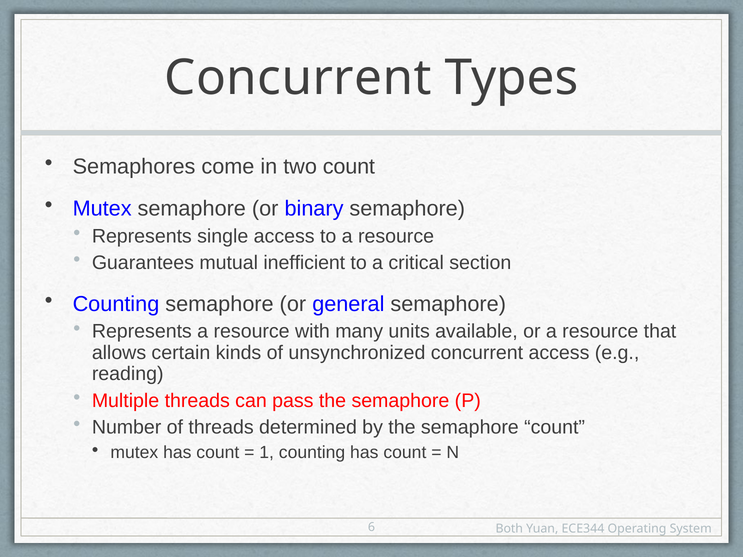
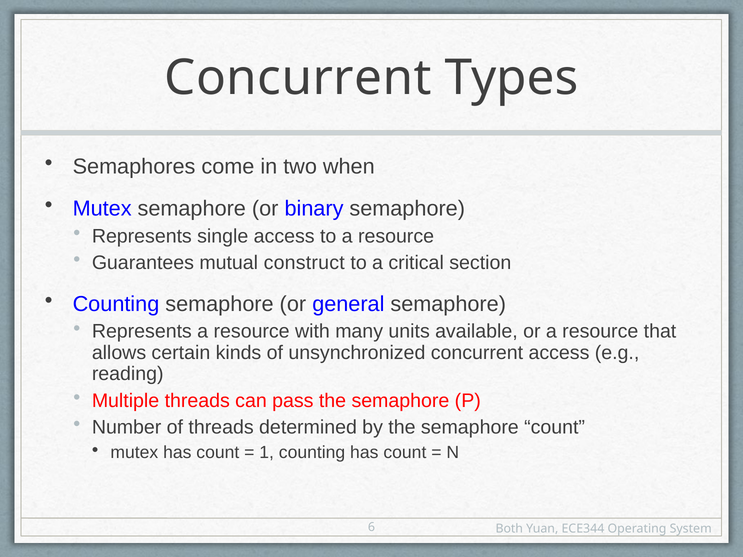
two count: count -> when
inefficient: inefficient -> construct
